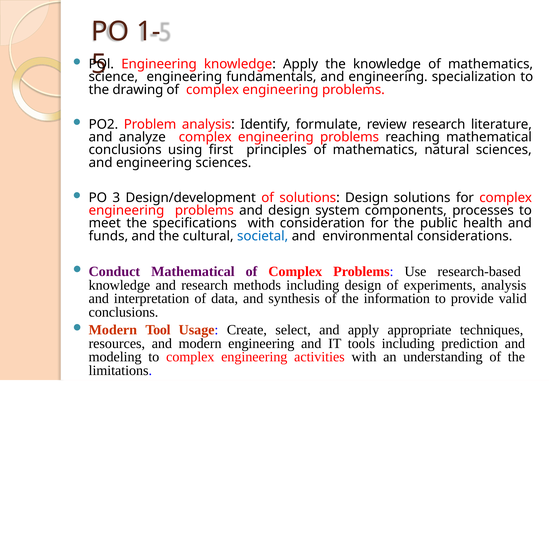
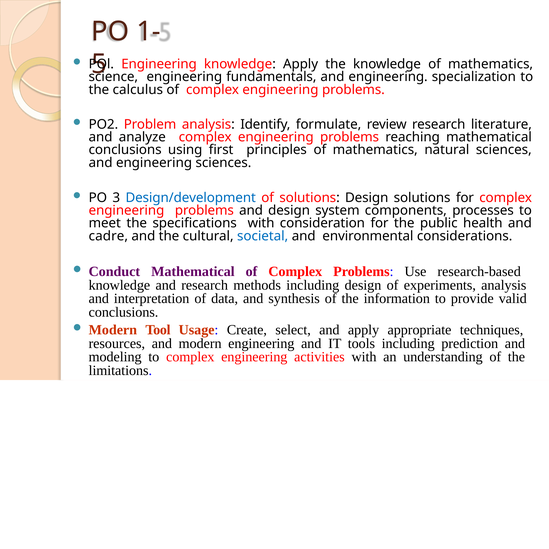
drawing: drawing -> calculus
Design/development colour: black -> blue
funds: funds -> cadre
